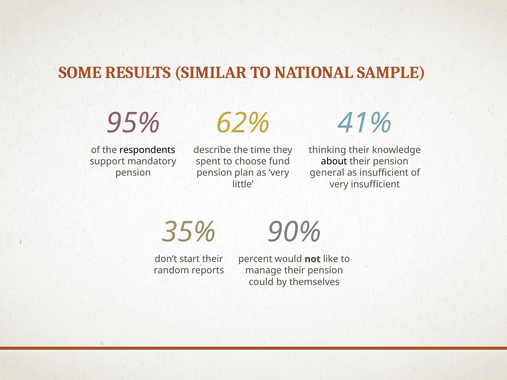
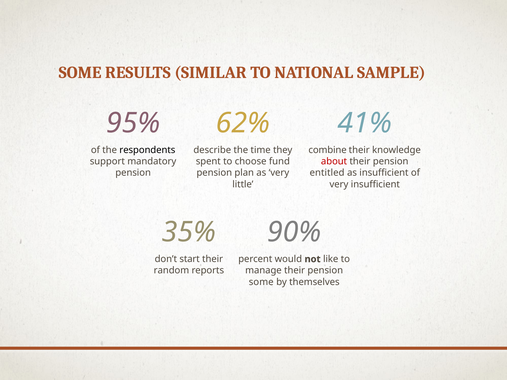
thinking: thinking -> combine
about colour: black -> red
general: general -> entitled
could at (261, 282): could -> some
